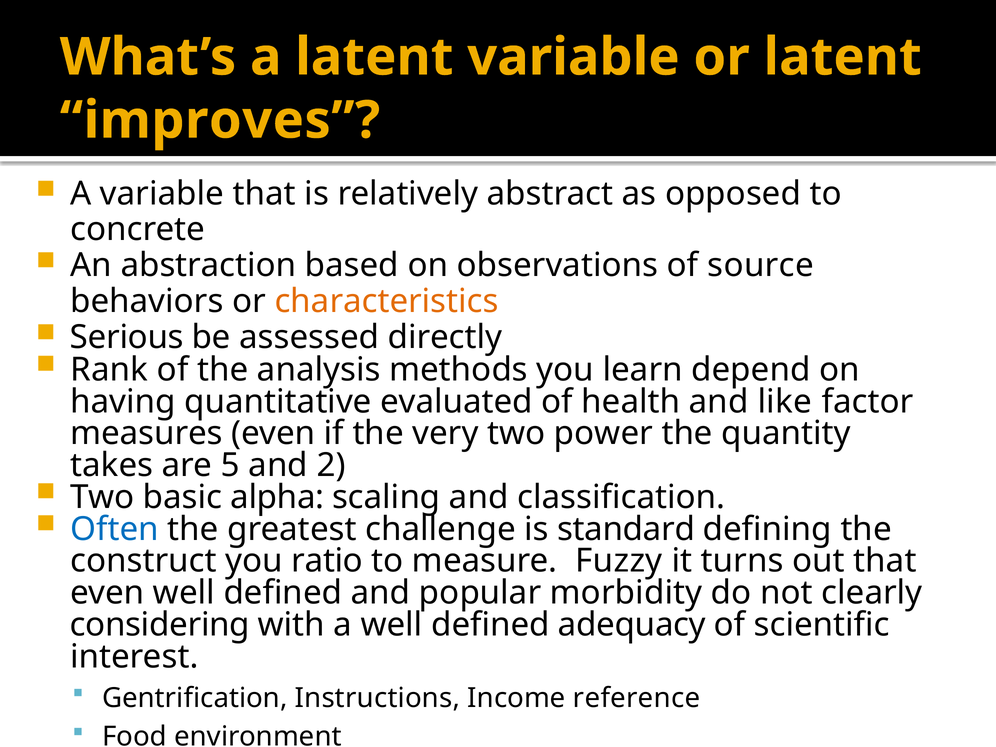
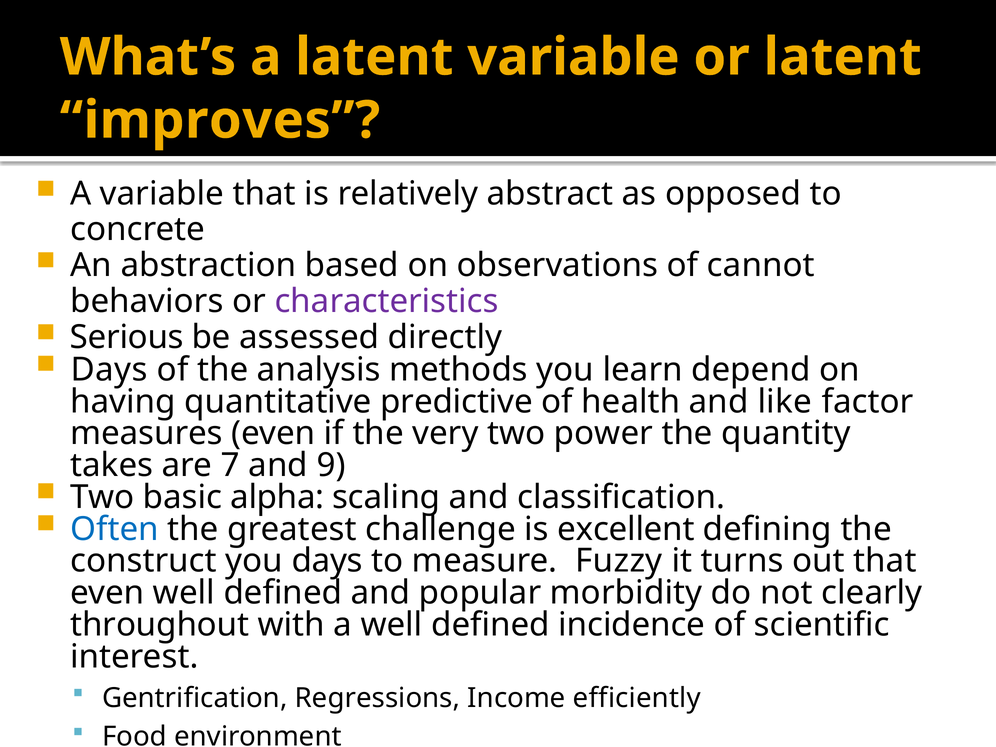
source: source -> cannot
characteristics colour: orange -> purple
Rank at (109, 370): Rank -> Days
evaluated: evaluated -> predictive
5: 5 -> 7
2: 2 -> 9
standard: standard -> excellent
you ratio: ratio -> days
considering: considering -> throughout
adequacy: adequacy -> incidence
Instructions: Instructions -> Regressions
reference: reference -> efficiently
